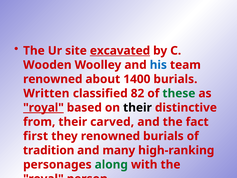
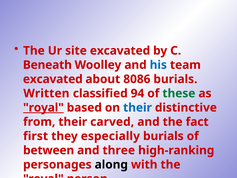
excavated at (120, 51) underline: present -> none
Wooden: Wooden -> Beneath
renowned at (53, 79): renowned -> excavated
1400: 1400 -> 8086
82: 82 -> 94
their at (137, 107) colour: black -> blue
they renowned: renowned -> especially
tradition: tradition -> between
many: many -> three
along colour: green -> black
